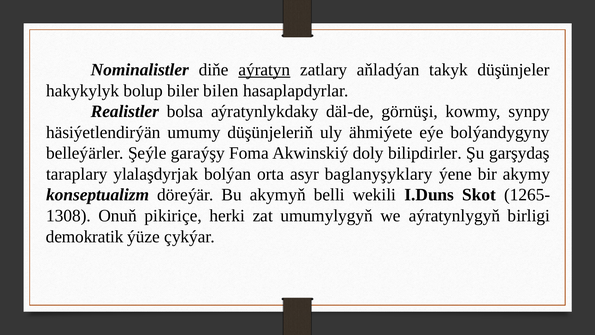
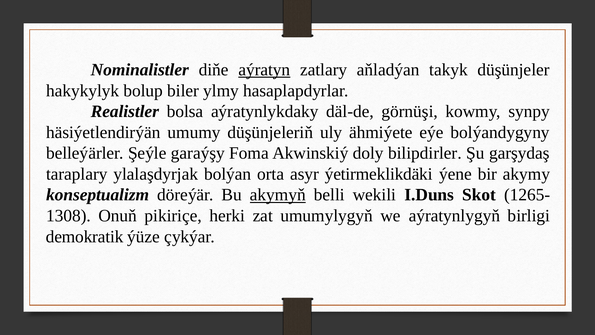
bilen: bilen -> ylmy
baglanyşyklary: baglanyşyklary -> ýetirmeklikdäki
akymyň underline: none -> present
